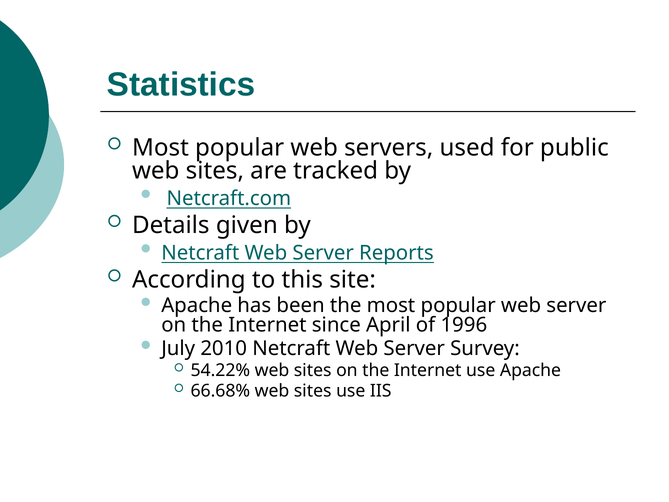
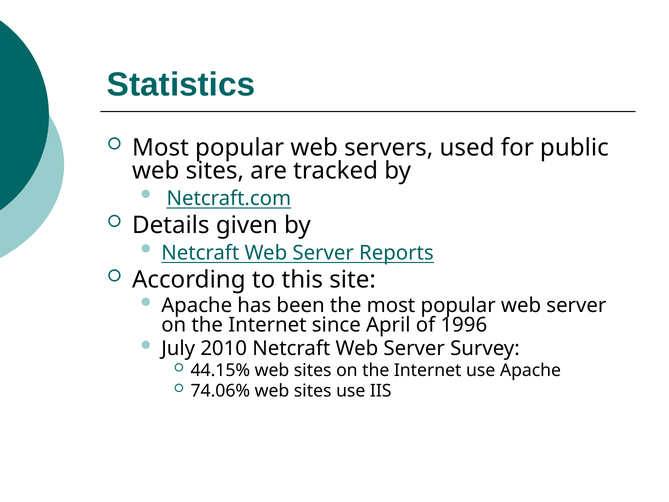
54.22%: 54.22% -> 44.15%
66.68%: 66.68% -> 74.06%
